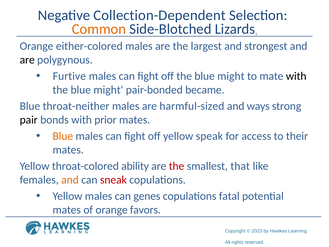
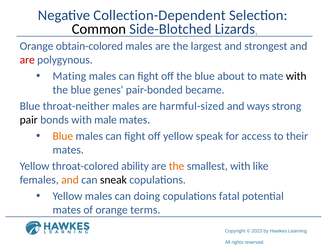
Common colour: orange -> black
either-colored: either-colored -> obtain-colored
are at (27, 60) colour: black -> red
Furtive: Furtive -> Mating
off the blue might: might -> about
might at (108, 90): might -> genes
prior: prior -> male
the at (177, 166) colour: red -> orange
smallest that: that -> with
sneak colour: red -> black
genes: genes -> doing
favors: favors -> terms
